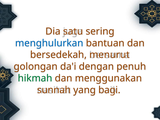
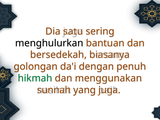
menghulurkan colour: blue -> black
menurut: menurut -> biasanya
bagi: bagi -> juga
